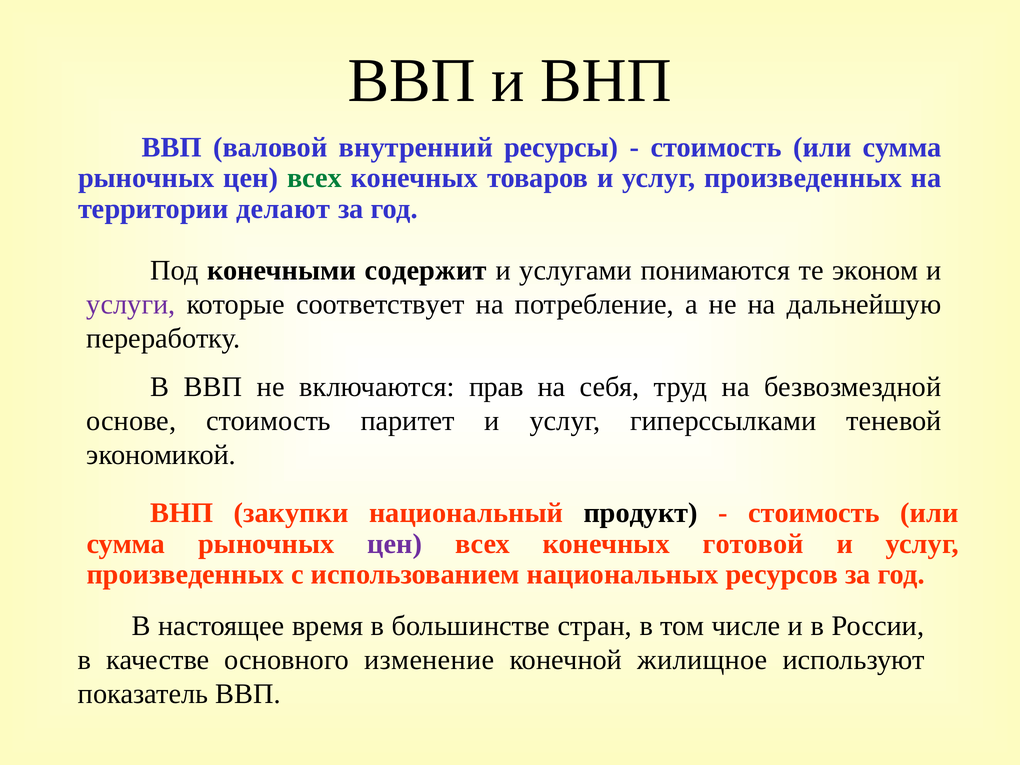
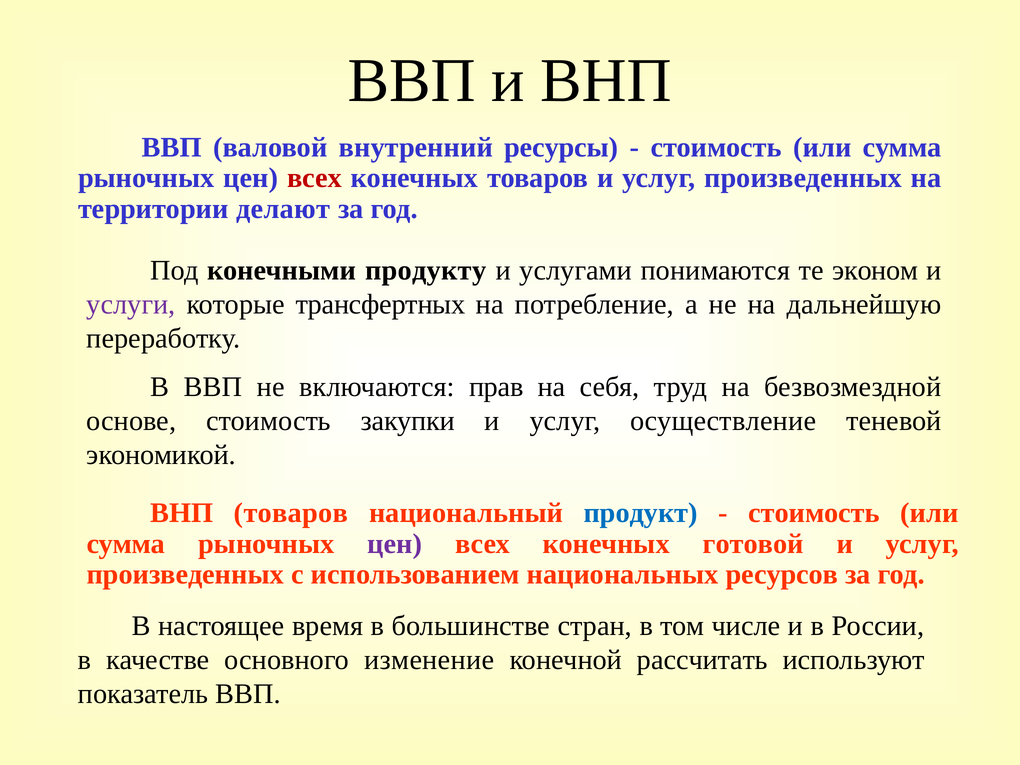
всех at (314, 178) colour: green -> red
содержит: содержит -> продукту
соответствует: соответствует -> трансфертных
паритет: паритет -> закупки
гиперссылками: гиперссылками -> осуществление
ВНП закупки: закупки -> товаров
продукт colour: black -> blue
жилищное: жилищное -> рассчитать
